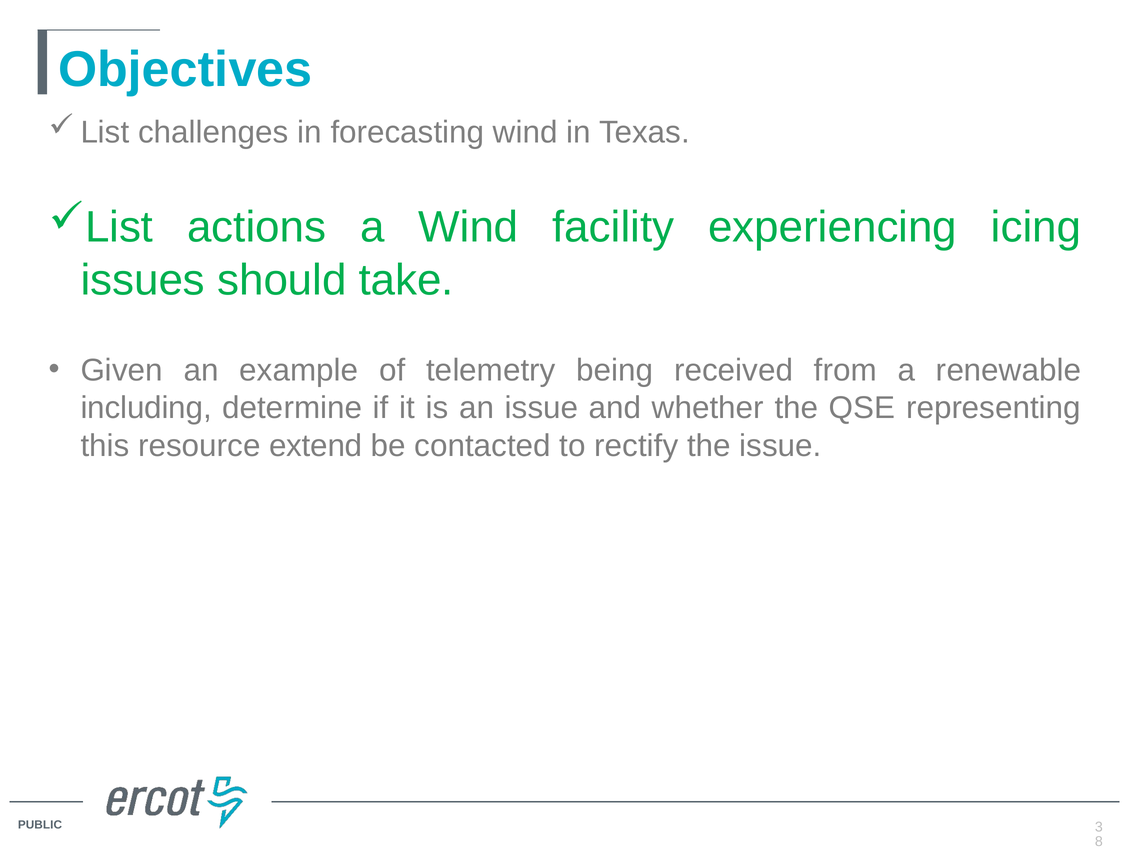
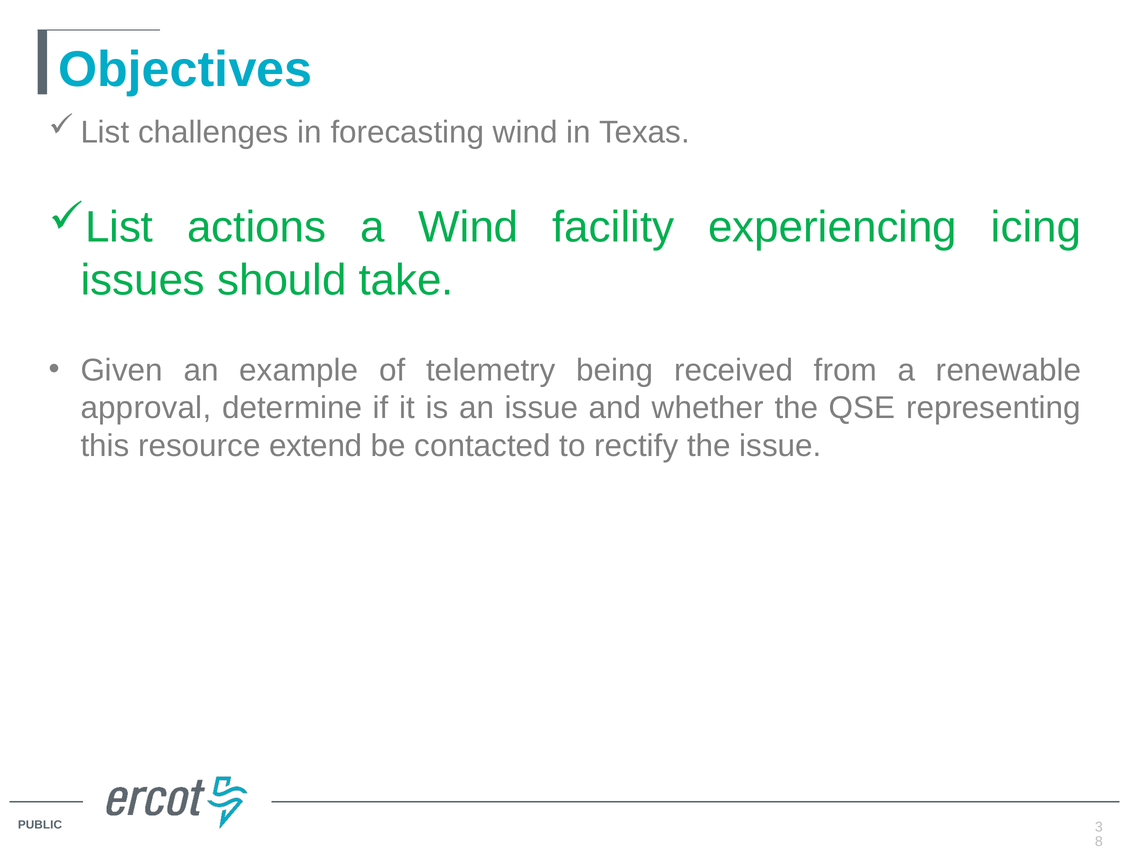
including: including -> approval
